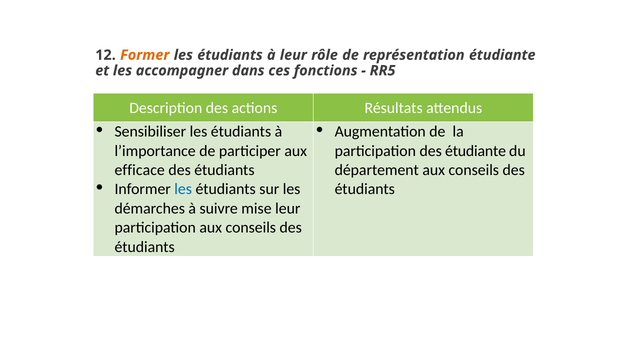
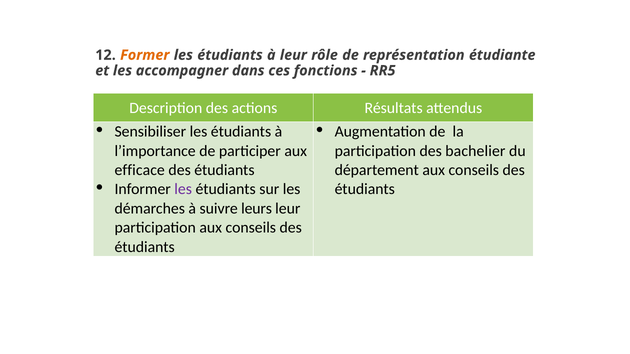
des étudiante: étudiante -> bachelier
les at (183, 189) colour: blue -> purple
mise: mise -> leurs
